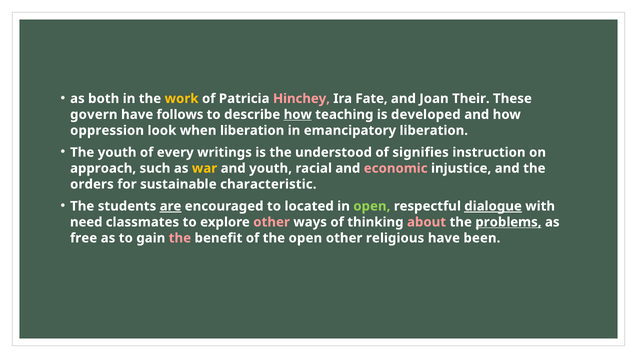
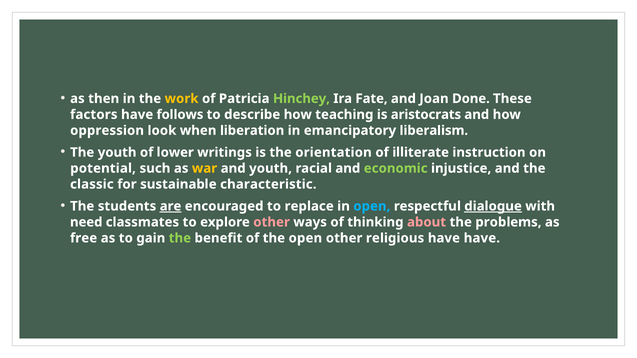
both: both -> then
Hinchey colour: pink -> light green
Their: Their -> Done
govern: govern -> factors
how at (298, 115) underline: present -> none
developed: developed -> aristocrats
emancipatory liberation: liberation -> liberalism
every: every -> lower
understood: understood -> orientation
signifies: signifies -> illiterate
approach: approach -> potential
economic colour: pink -> light green
orders: orders -> classic
located: located -> replace
open at (372, 206) colour: light green -> light blue
problems underline: present -> none
the at (180, 238) colour: pink -> light green
have been: been -> have
